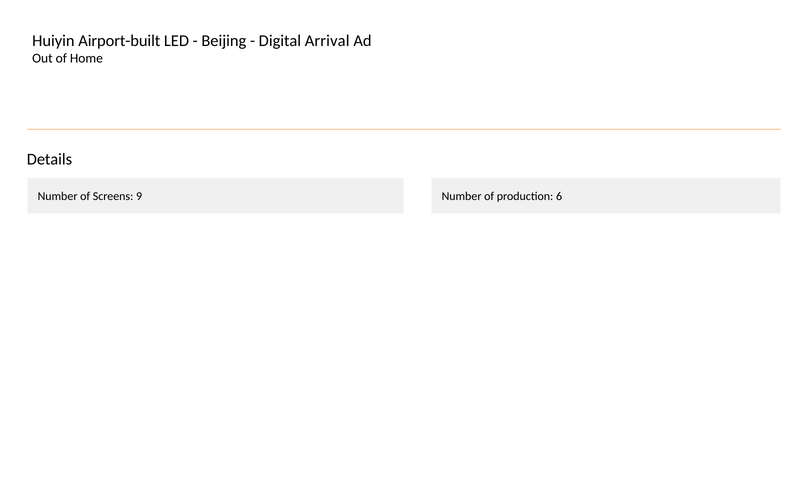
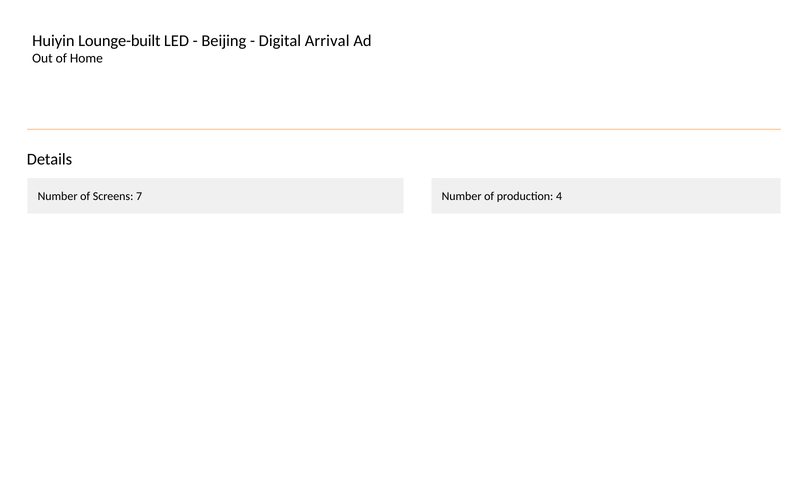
Airport-built: Airport-built -> Lounge-built
9: 9 -> 7
6: 6 -> 4
